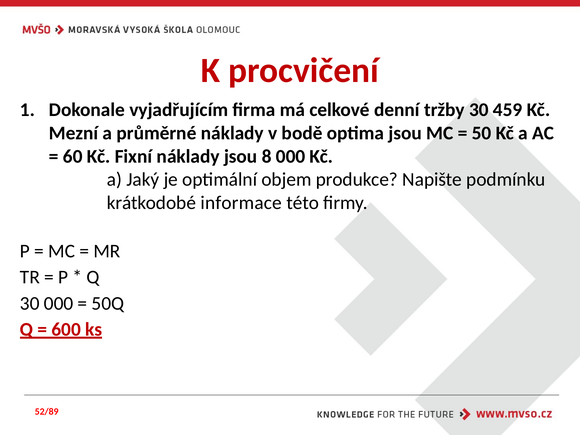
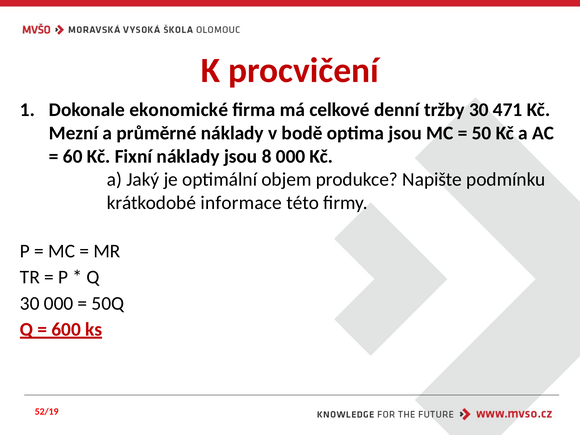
vyjadřujícím: vyjadřujícím -> ekonomické
459: 459 -> 471
52/89: 52/89 -> 52/19
